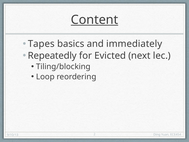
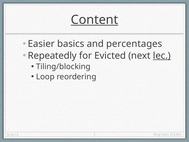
Tapes: Tapes -> Easier
immediately: immediately -> percentages
lec underline: none -> present
